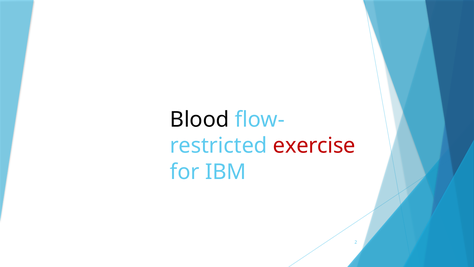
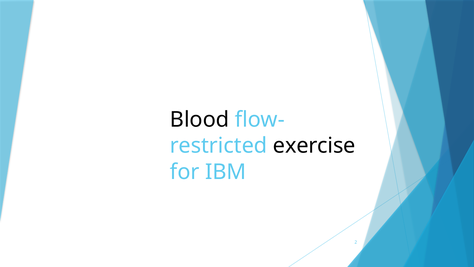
exercise colour: red -> black
